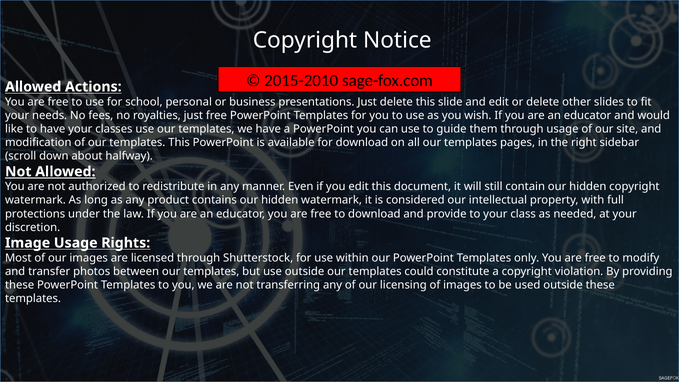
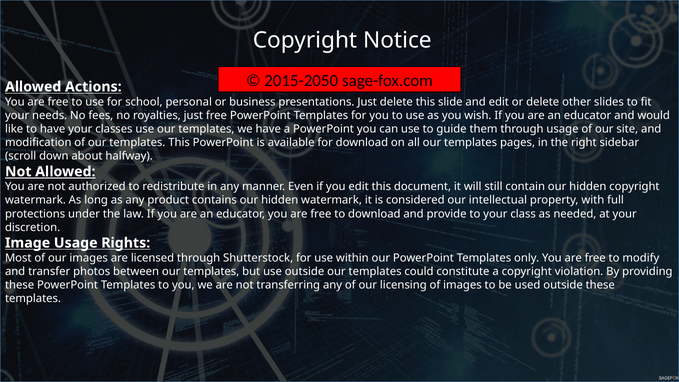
2015-2010: 2015-2010 -> 2015-2050
